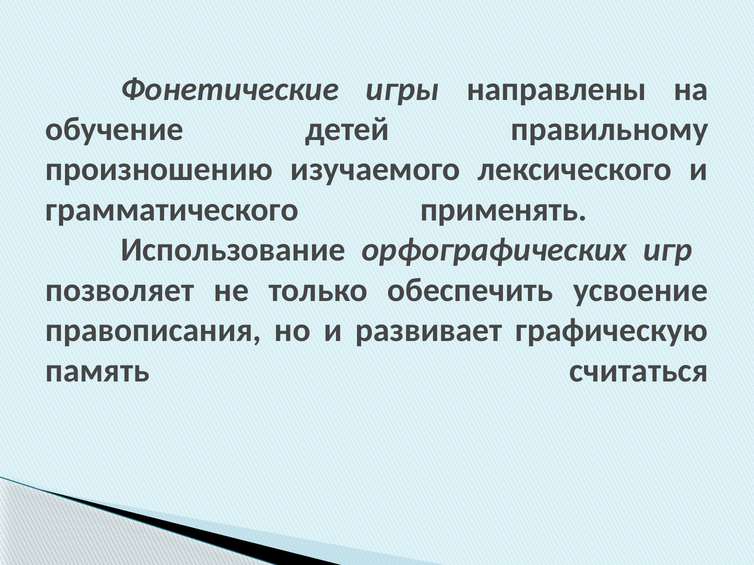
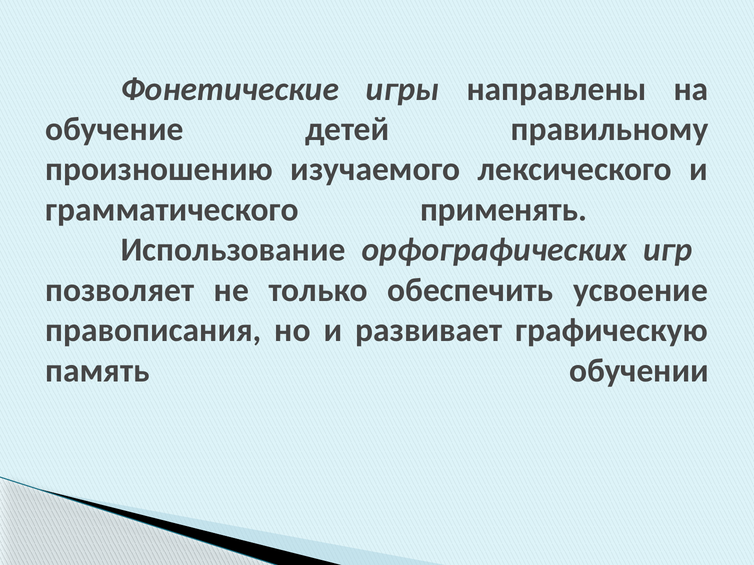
считаться: считаться -> обучении
